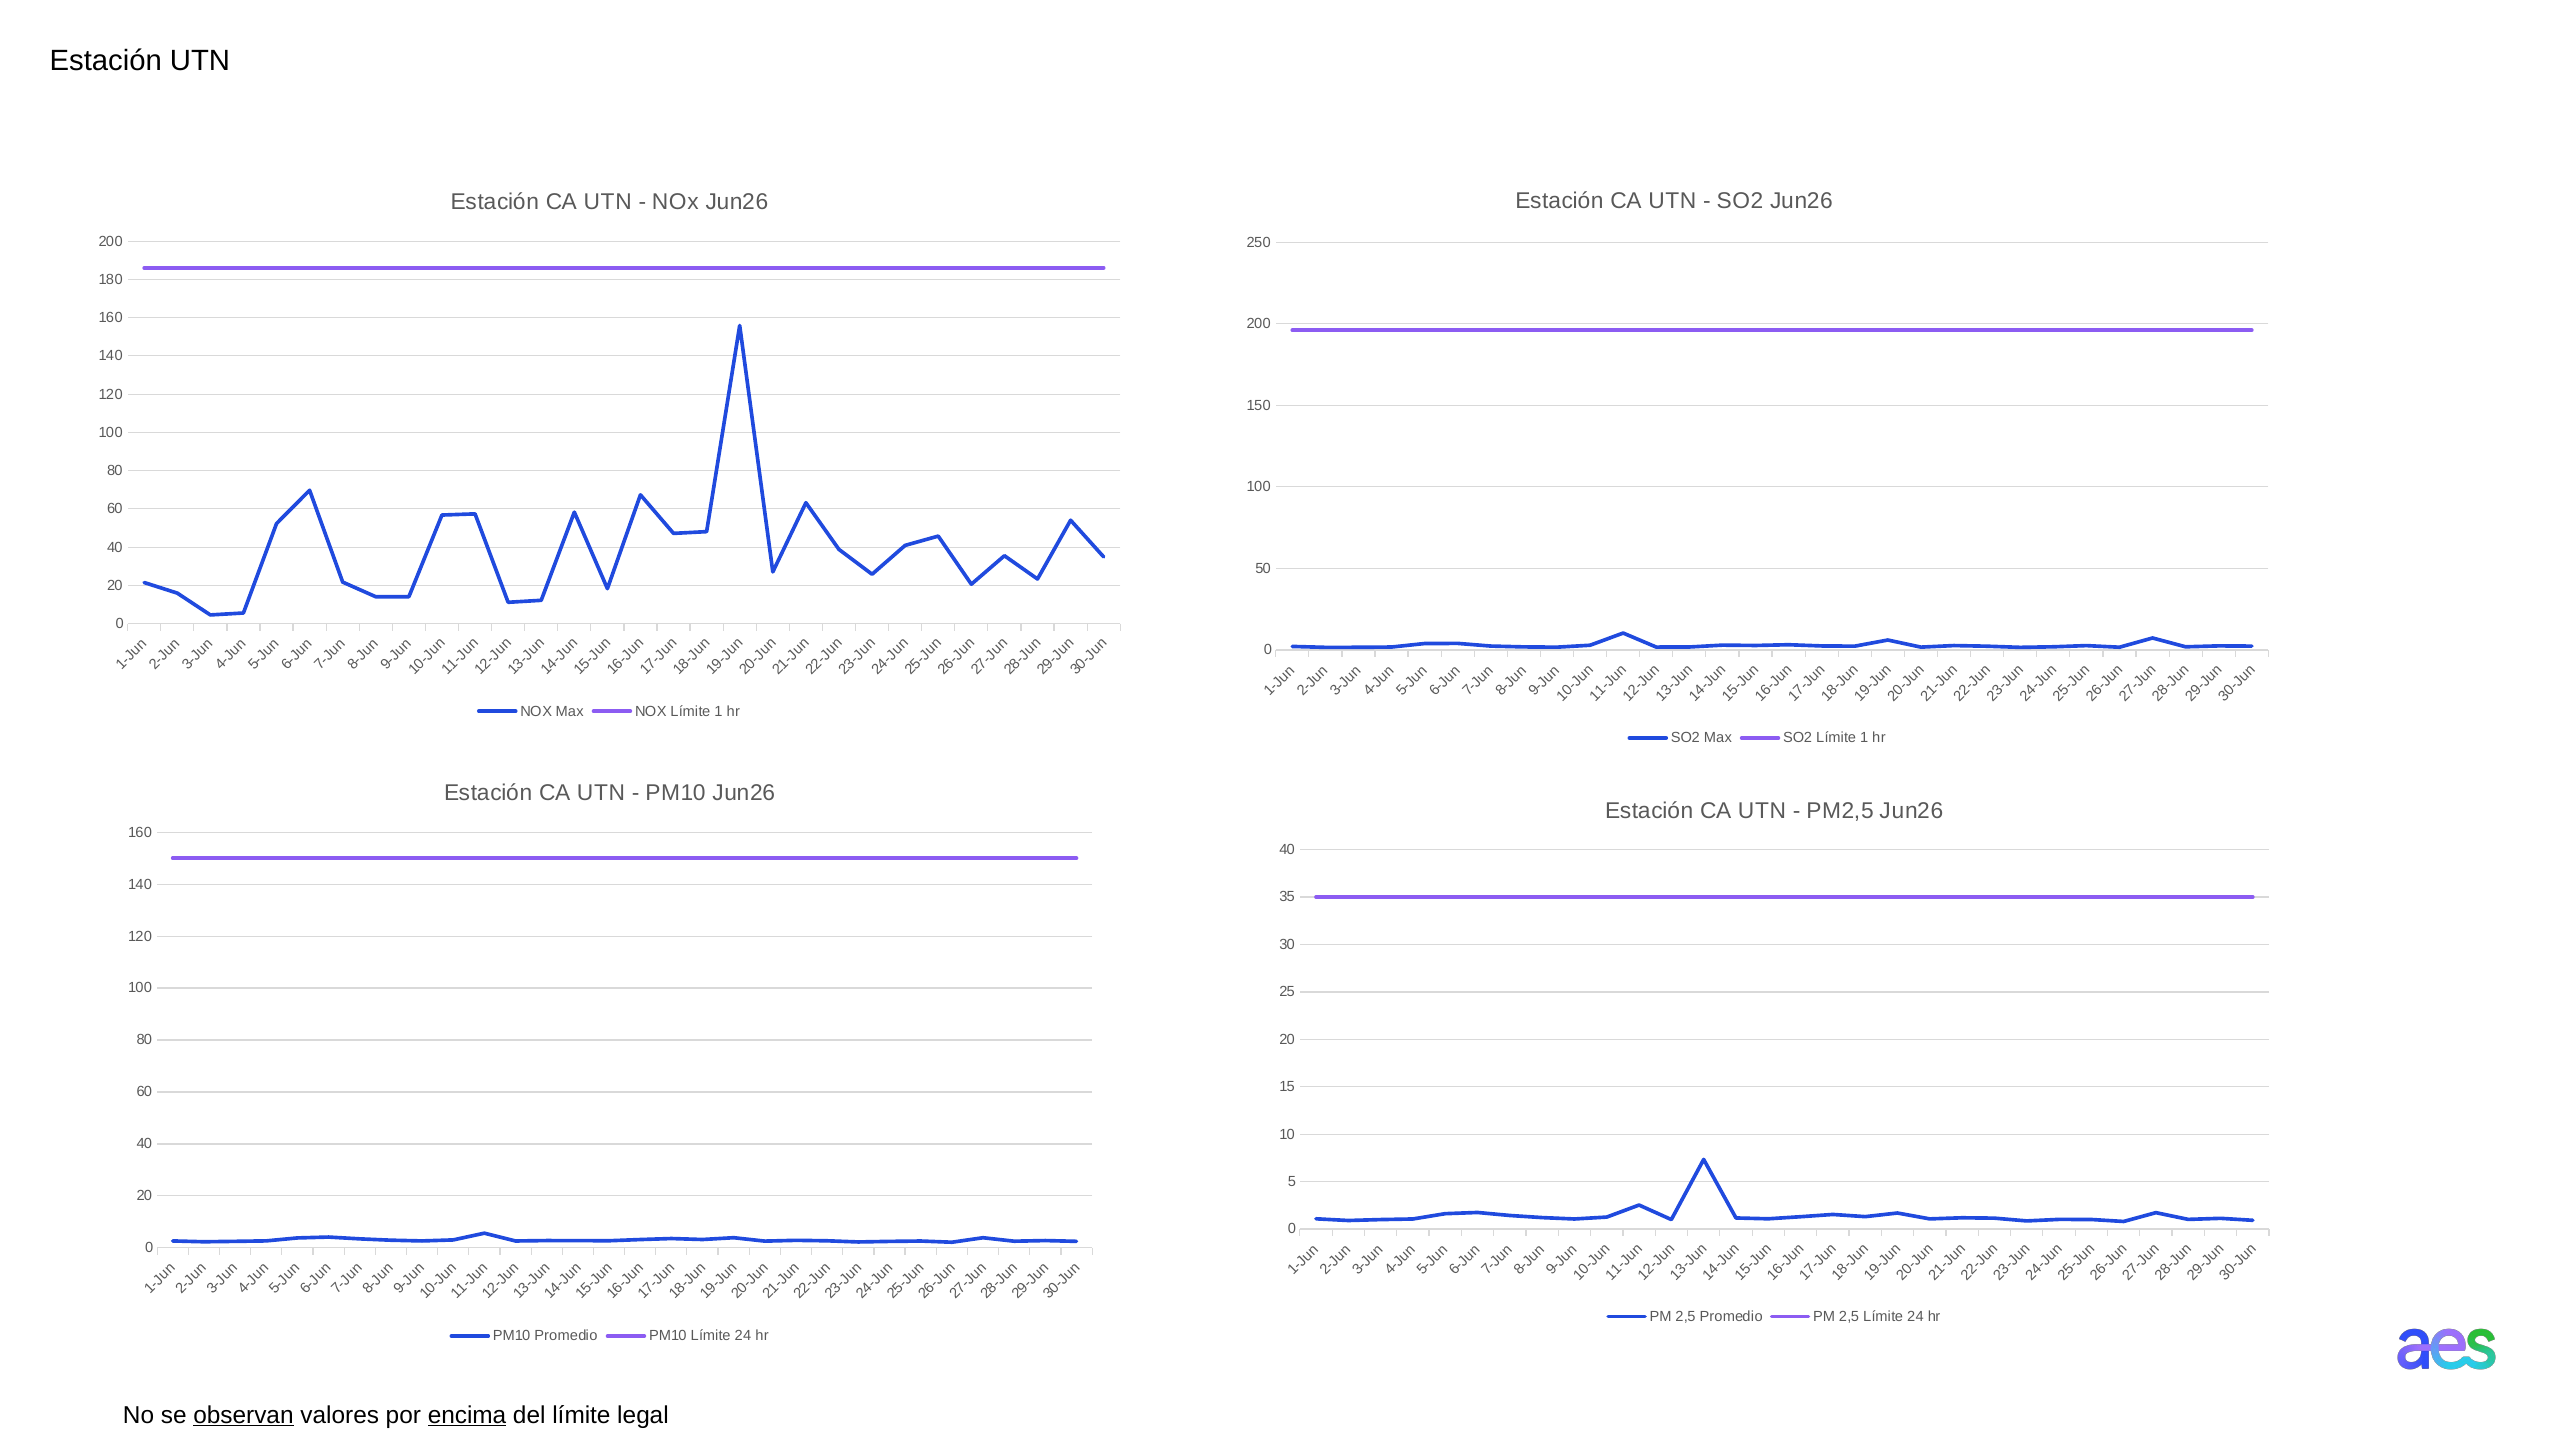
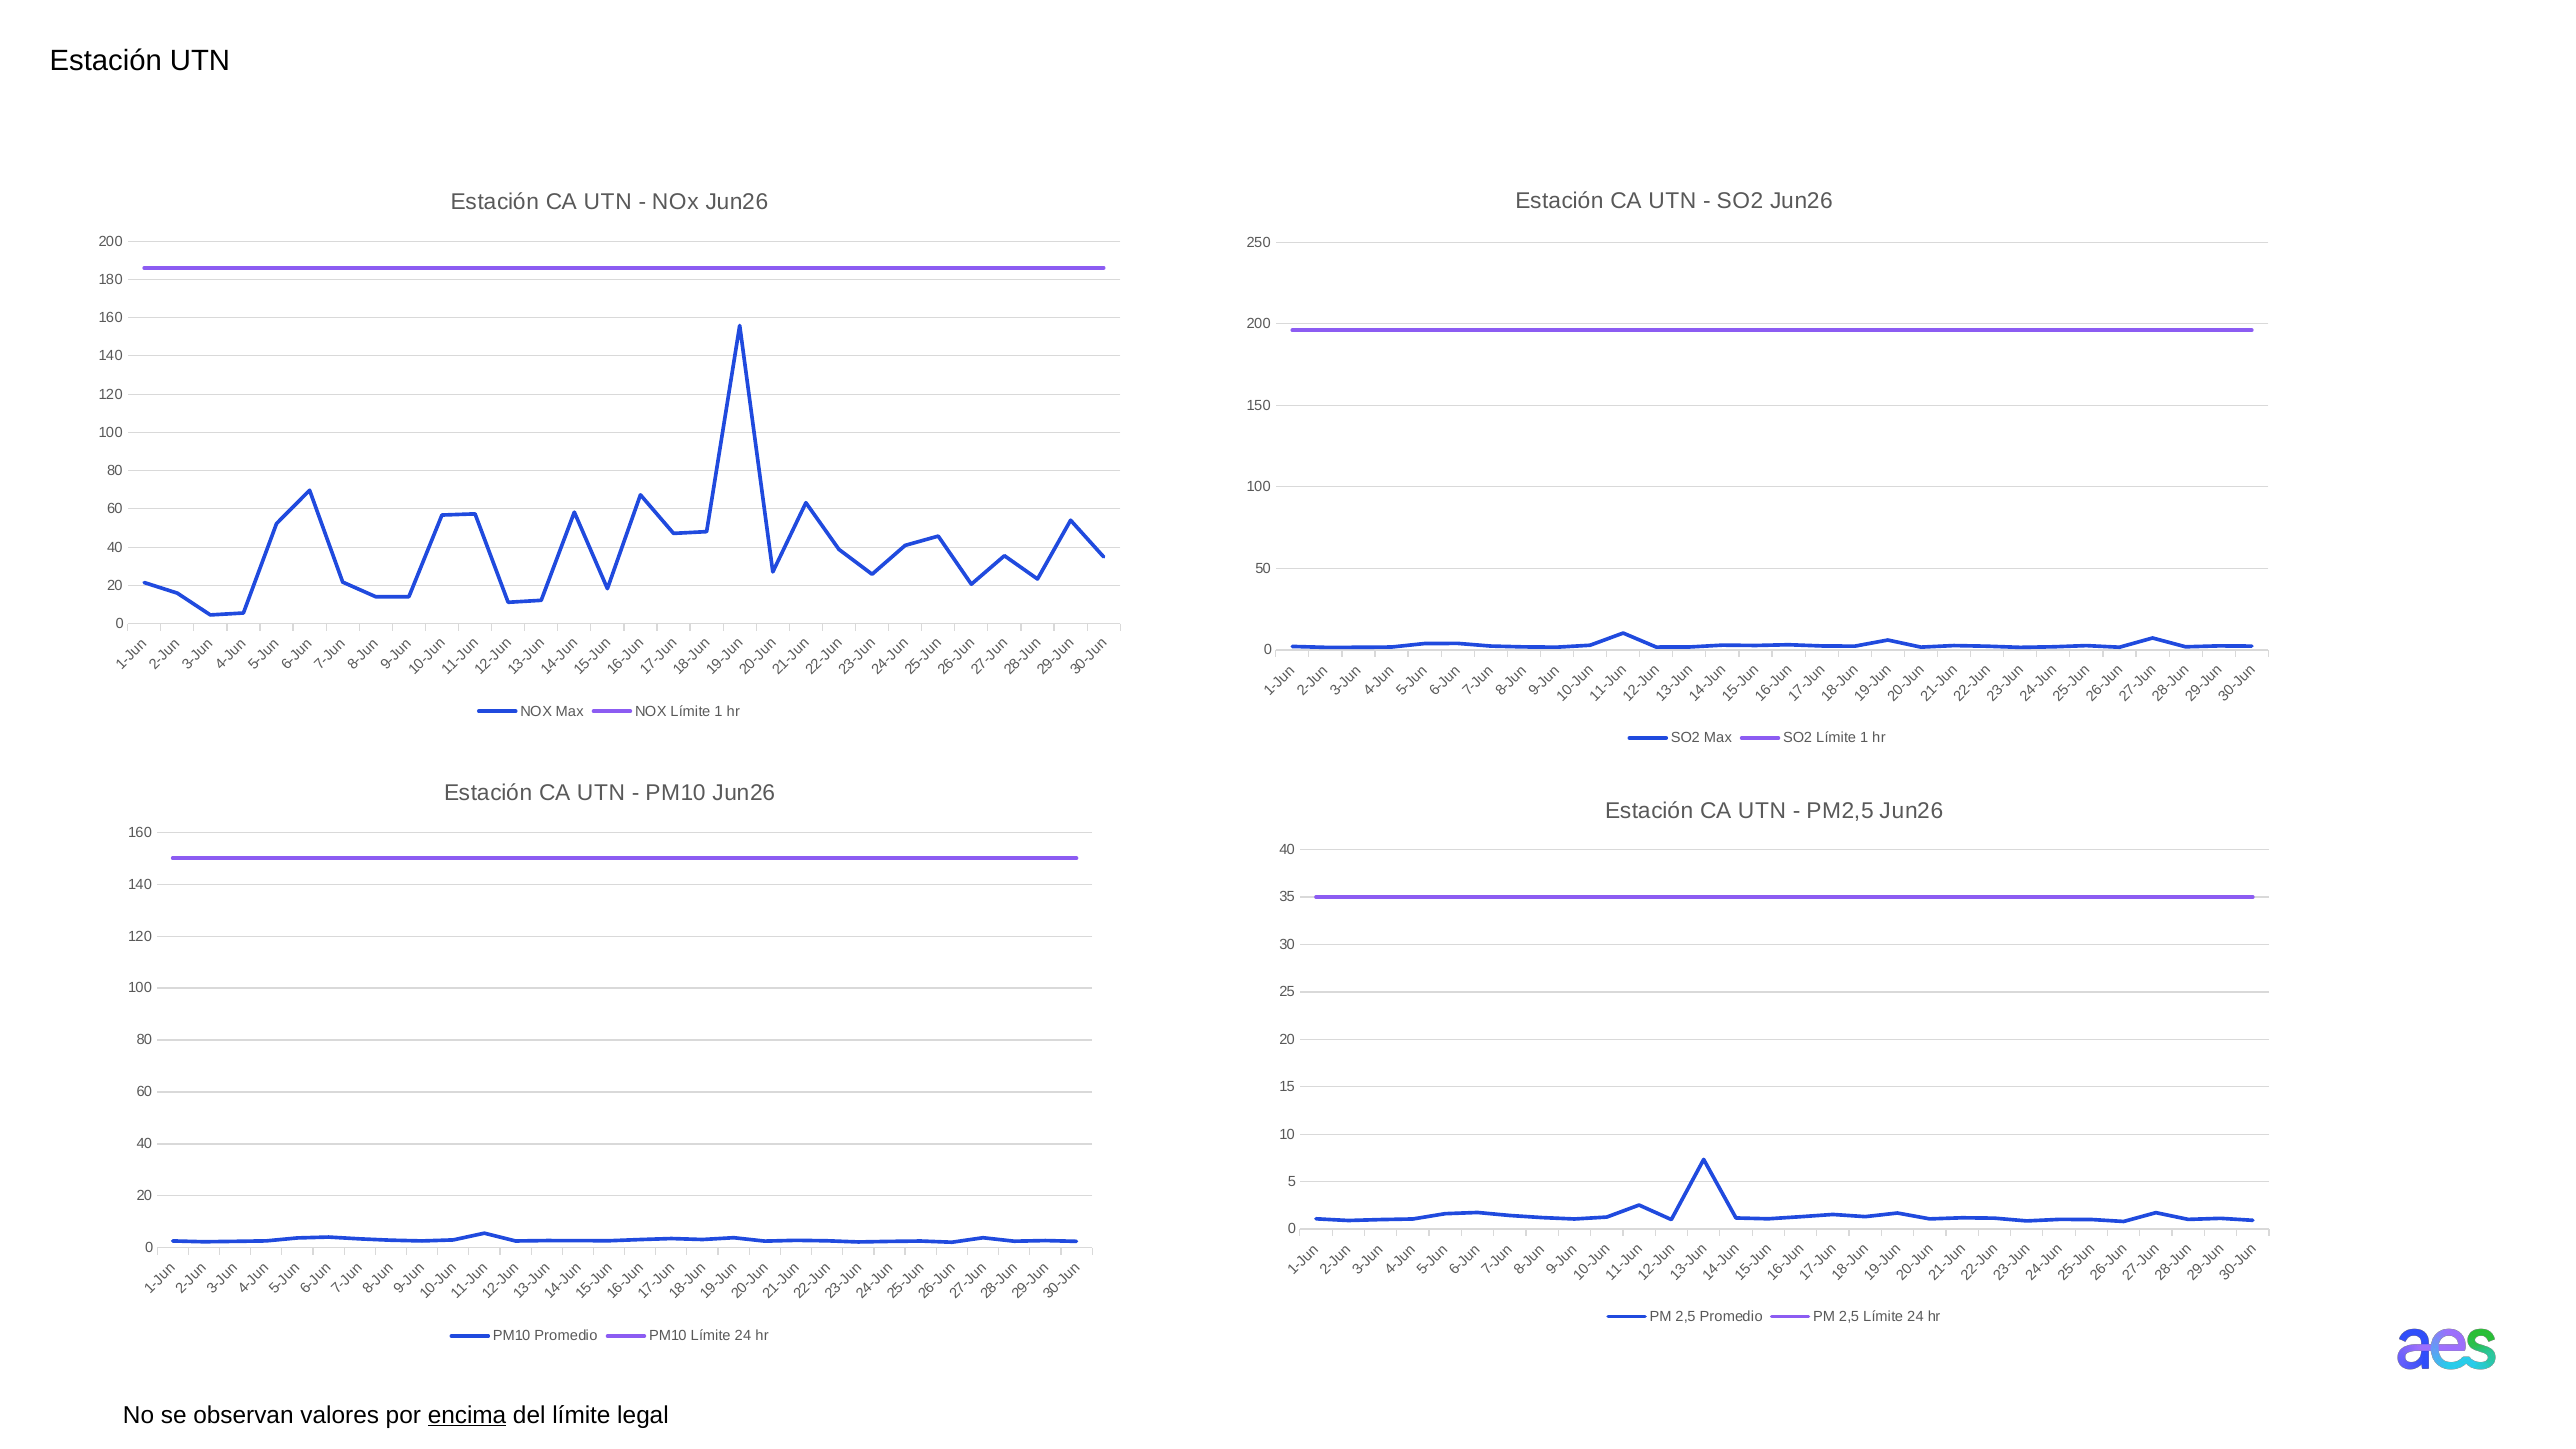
observan underline: present -> none
